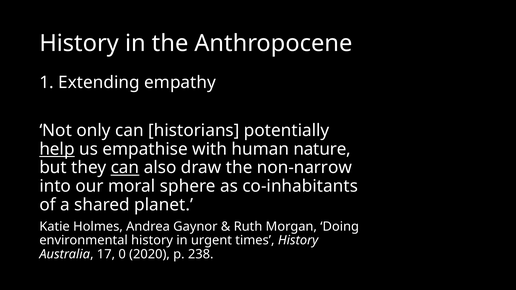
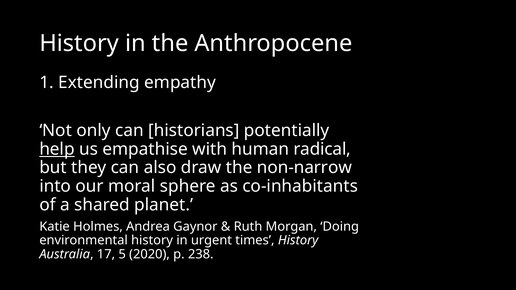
nature: nature -> radical
can at (125, 168) underline: present -> none
0: 0 -> 5
